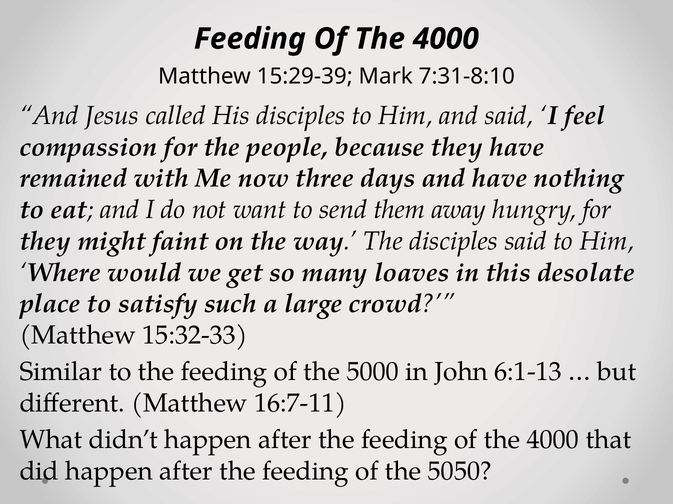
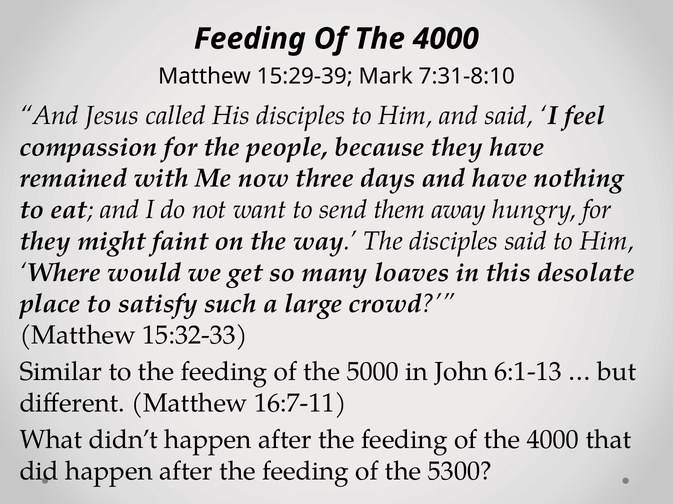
5050: 5050 -> 5300
